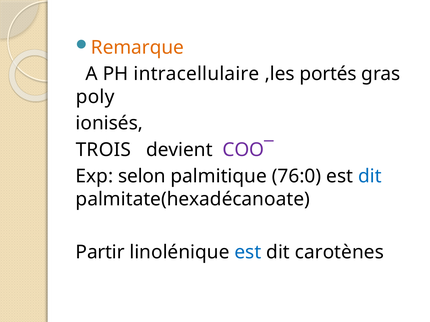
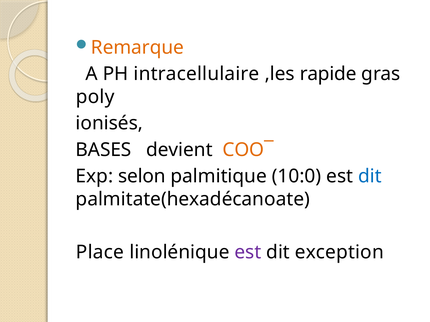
portés: portés -> rapide
TROIS: TROIS -> BASES
COO¯ colour: purple -> orange
76:0: 76:0 -> 10:0
Partir: Partir -> Place
est at (248, 253) colour: blue -> purple
carotènes: carotènes -> exception
